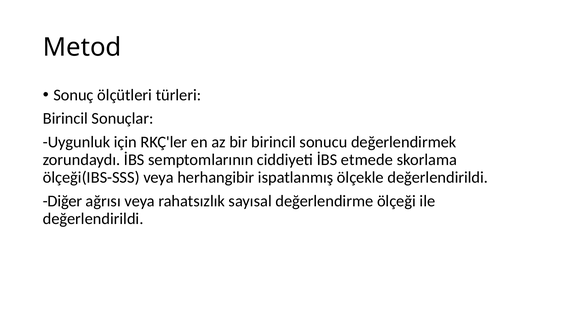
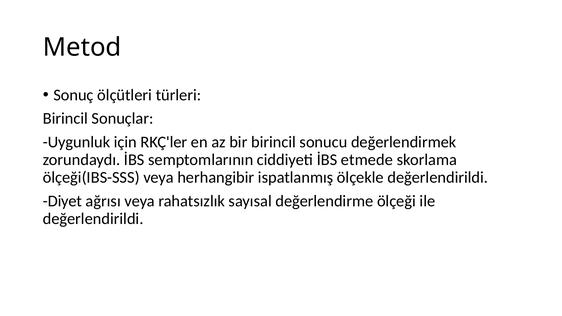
Diğer: Diğer -> Diyet
